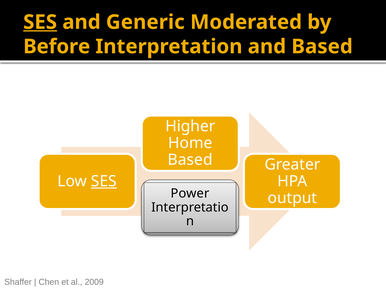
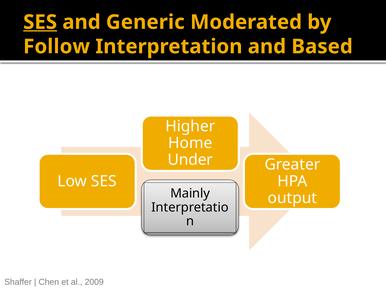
Before: Before -> Follow
Based at (190, 160): Based -> Under
SES at (104, 182) underline: present -> none
Power: Power -> Mainly
